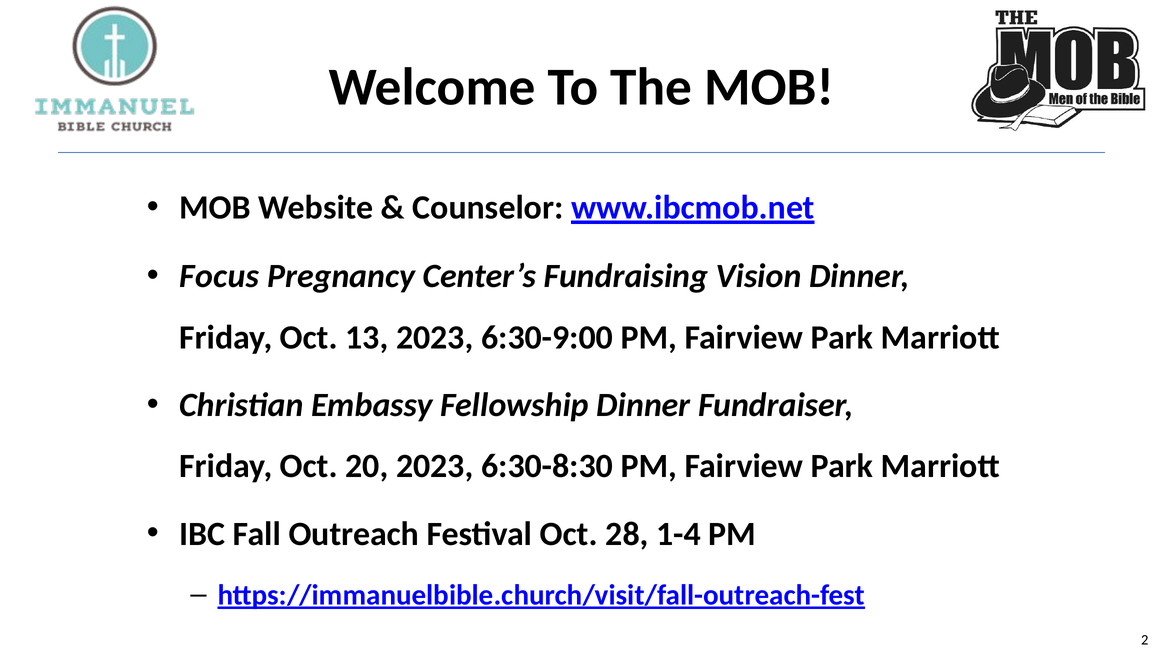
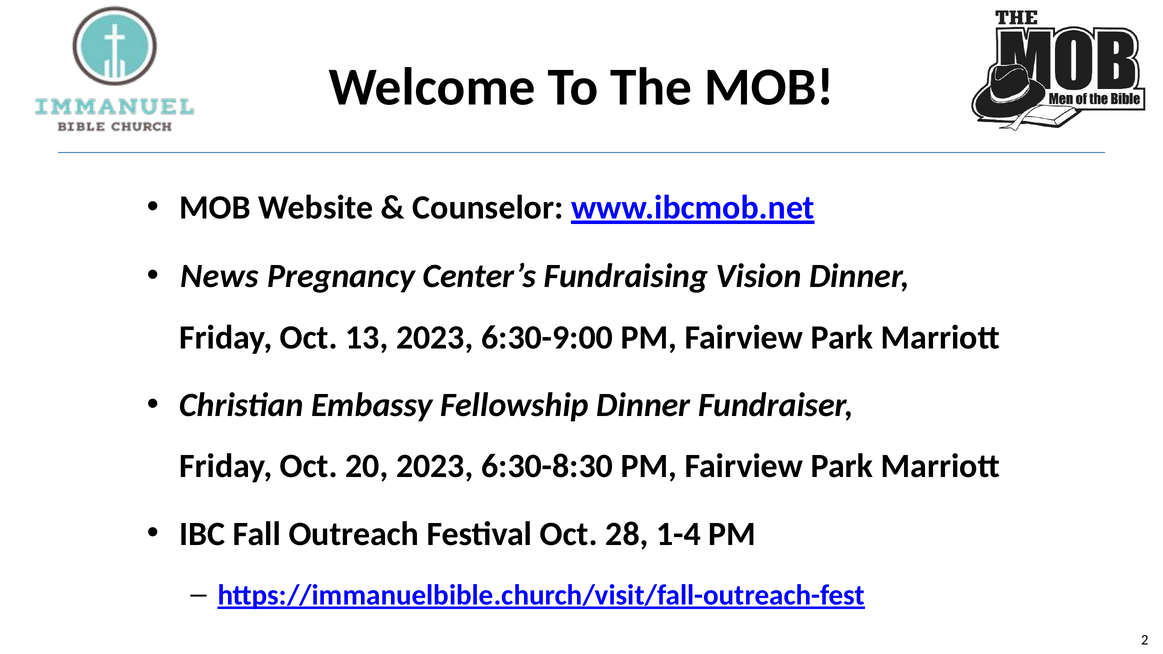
Focus: Focus -> News
